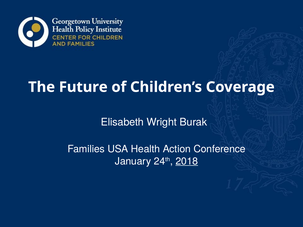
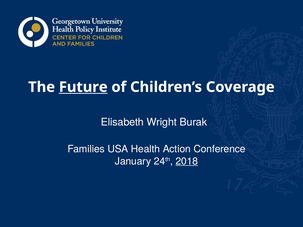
Future underline: none -> present
